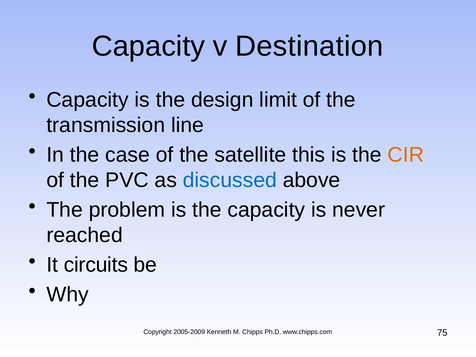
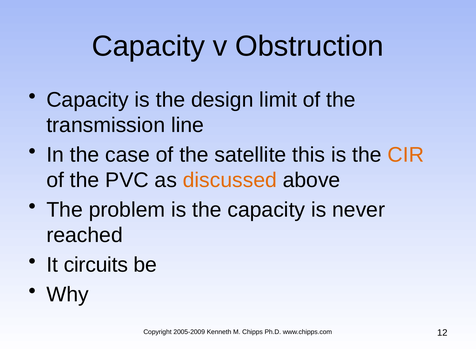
Destination: Destination -> Obstruction
discussed colour: blue -> orange
75: 75 -> 12
